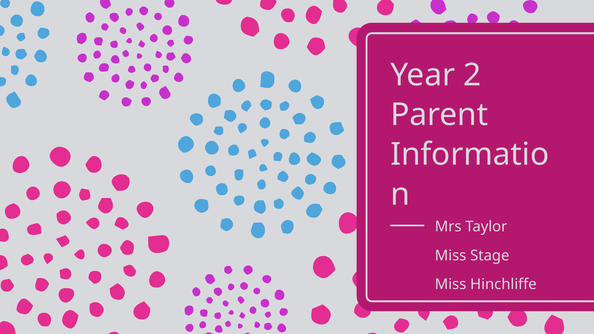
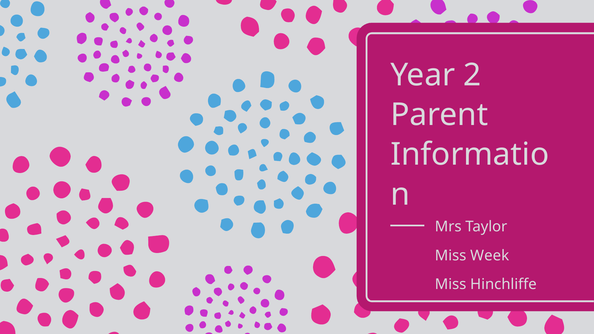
Stage: Stage -> Week
